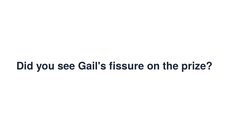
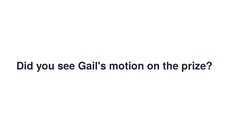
fissure: fissure -> motion
